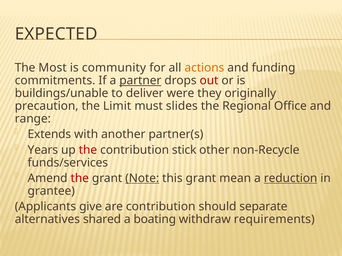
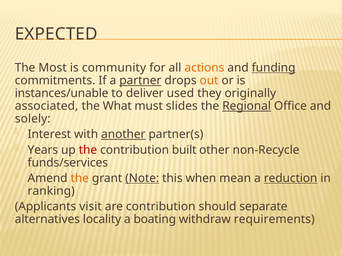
funding underline: none -> present
out colour: red -> orange
buildings/unable: buildings/unable -> instances/unable
were: were -> used
precaution: precaution -> associated
Limit: Limit -> What
Regional underline: none -> present
range: range -> solely
Extends: Extends -> Interest
another underline: none -> present
stick: stick -> built
the at (80, 179) colour: red -> orange
this grant: grant -> when
grantee: grantee -> ranking
give: give -> visit
shared: shared -> locality
